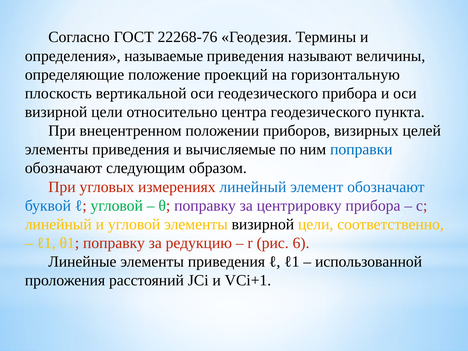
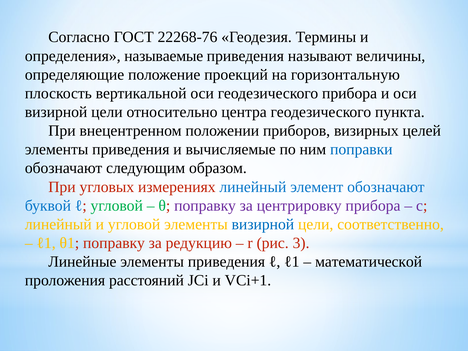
визирной at (263, 224) colour: black -> blue
6: 6 -> 3
использованной: использованной -> математической
